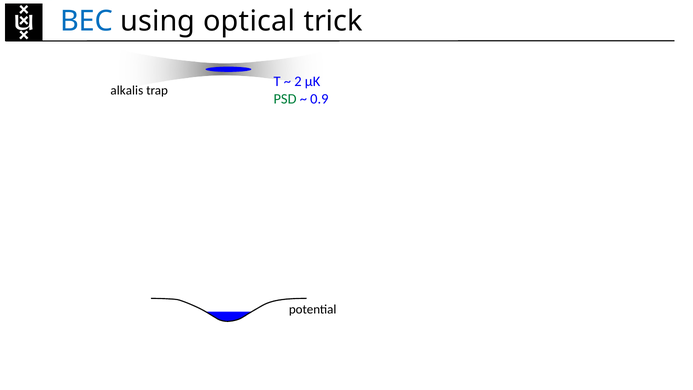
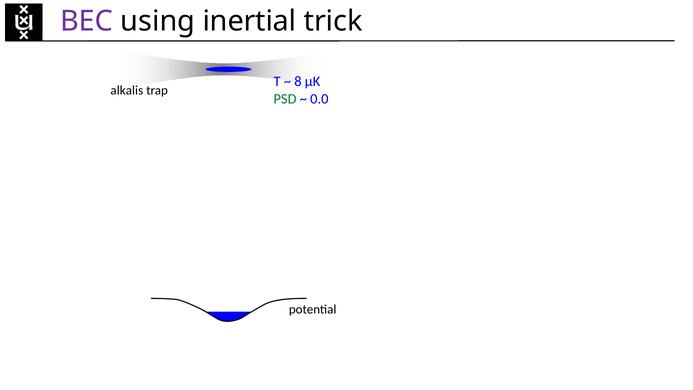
BEC colour: blue -> purple
optical: optical -> inertial
2: 2 -> 8
0.9: 0.9 -> 0.0
